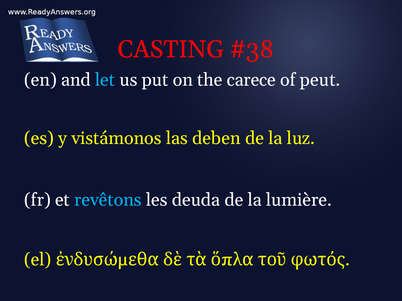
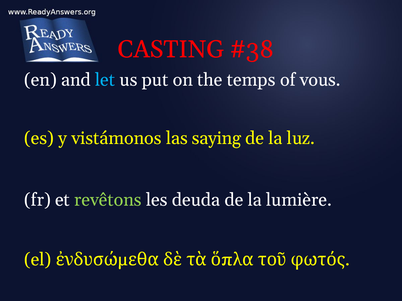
carece: carece -> temps
peut: peut -> vous
deben: deben -> saying
revêtons colour: light blue -> light green
